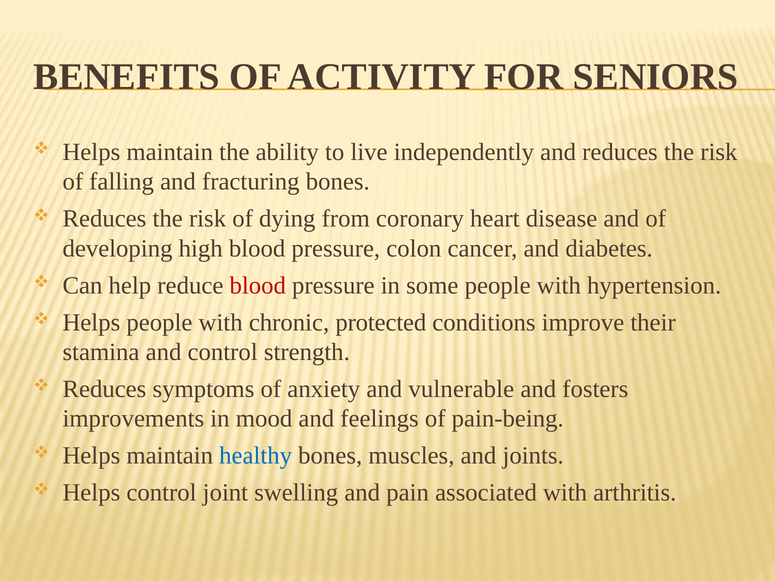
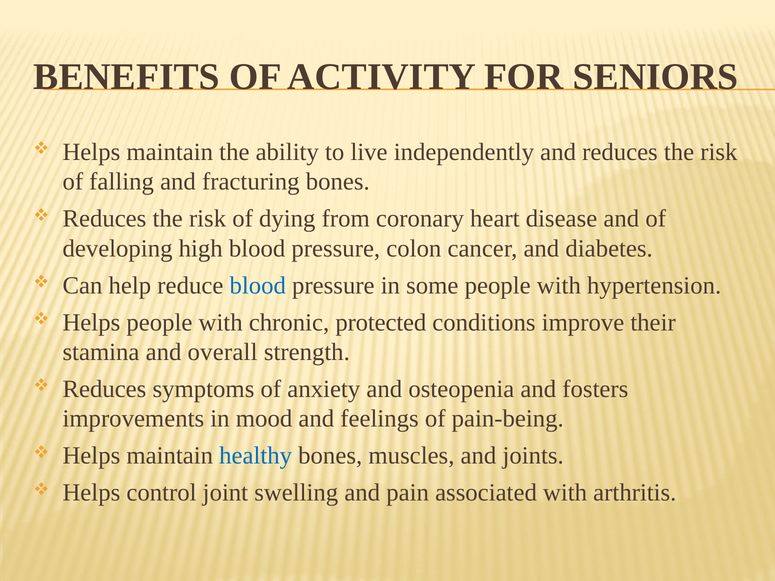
blood at (258, 286) colour: red -> blue
and control: control -> overall
vulnerable: vulnerable -> osteopenia
